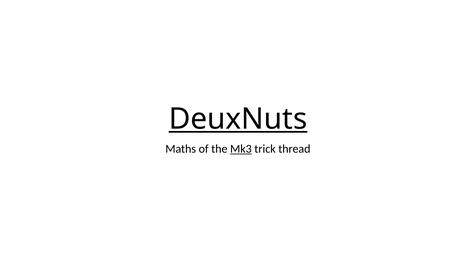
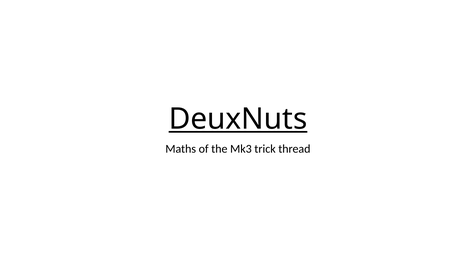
Mk3 underline: present -> none
